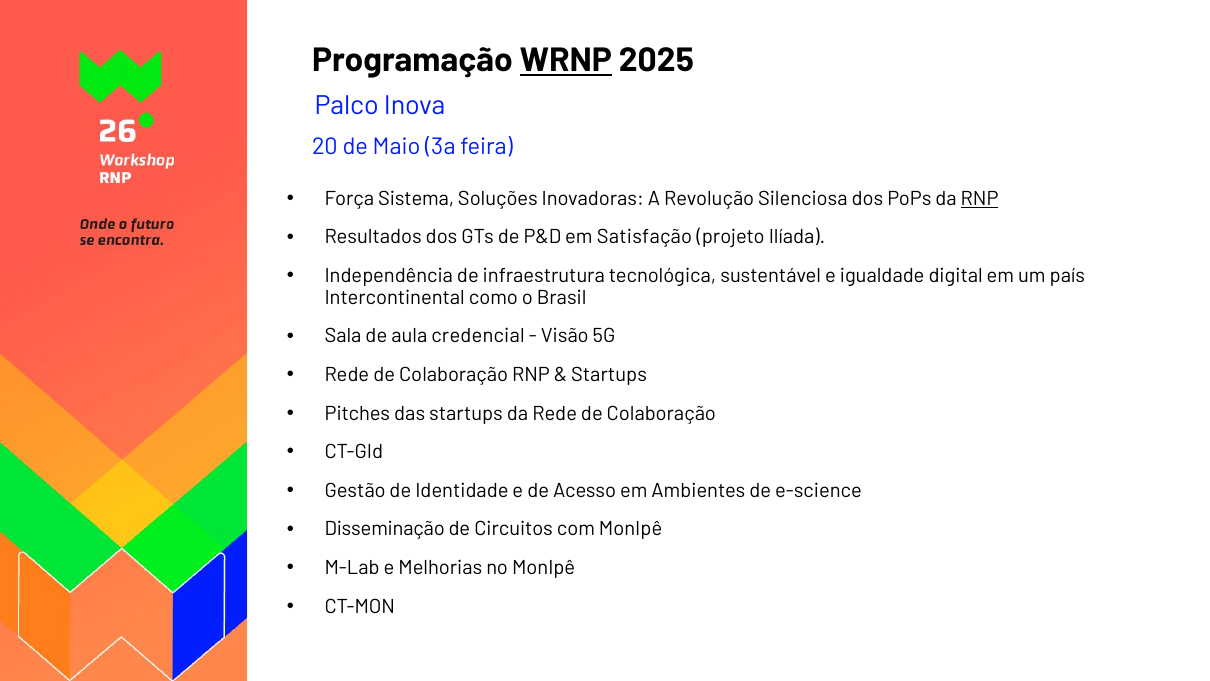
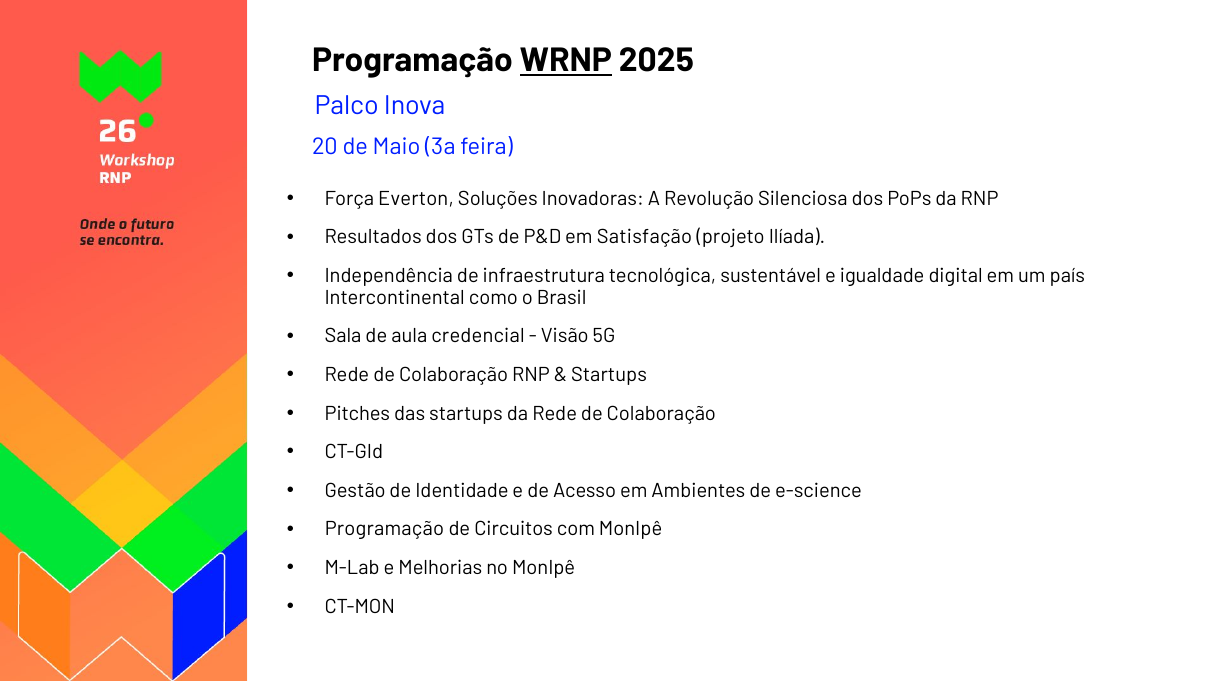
Sistema: Sistema -> Everton
RNP at (980, 199) underline: present -> none
Disseminação at (385, 529): Disseminação -> Programação
